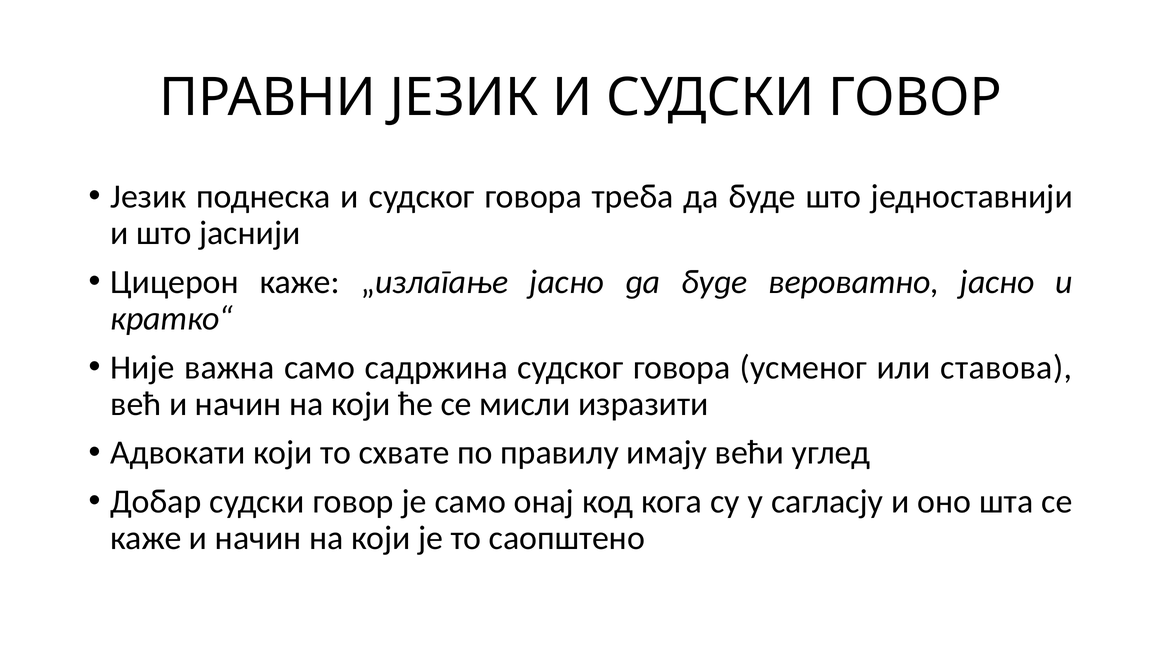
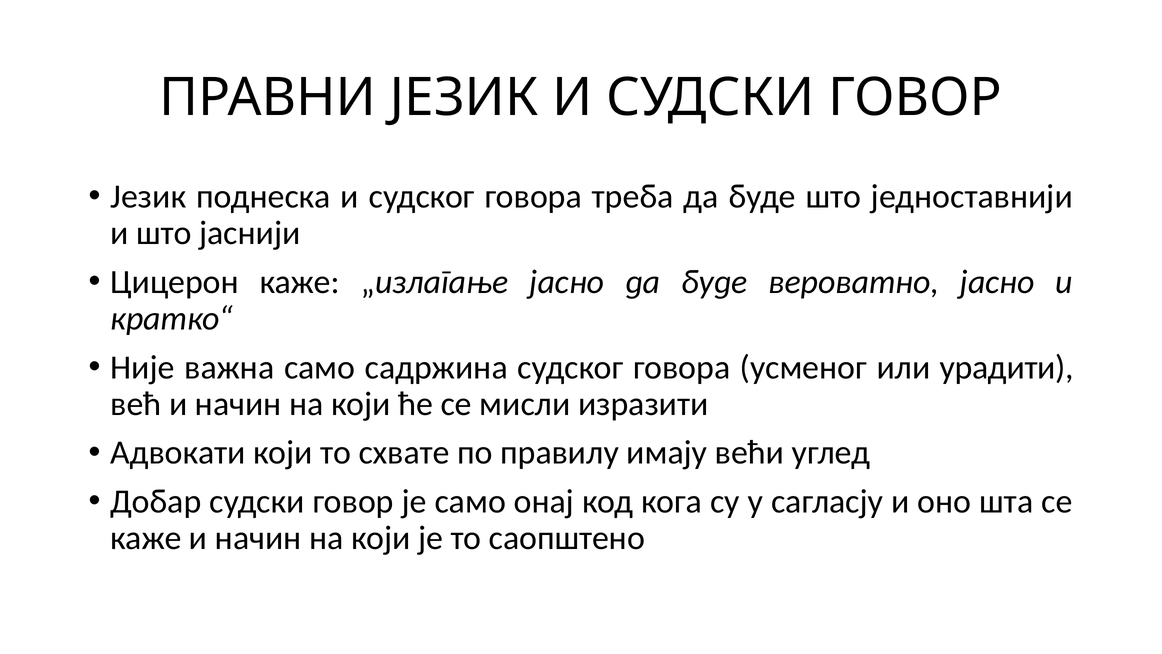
ставова: ставова -> урадити
